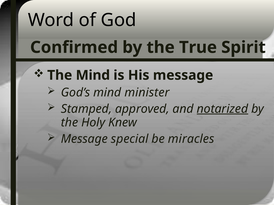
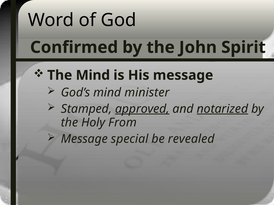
True: True -> John
approved underline: none -> present
Knew: Knew -> From
miracles: miracles -> revealed
